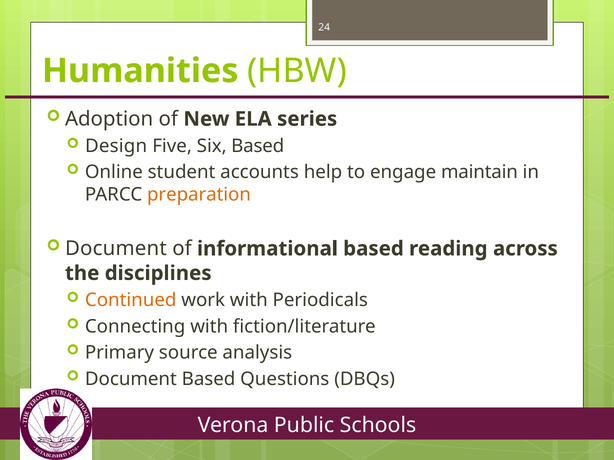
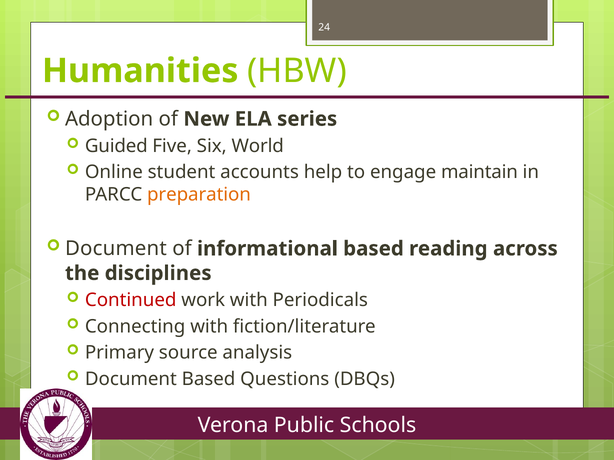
Design: Design -> Guided
Six Based: Based -> World
Continued colour: orange -> red
